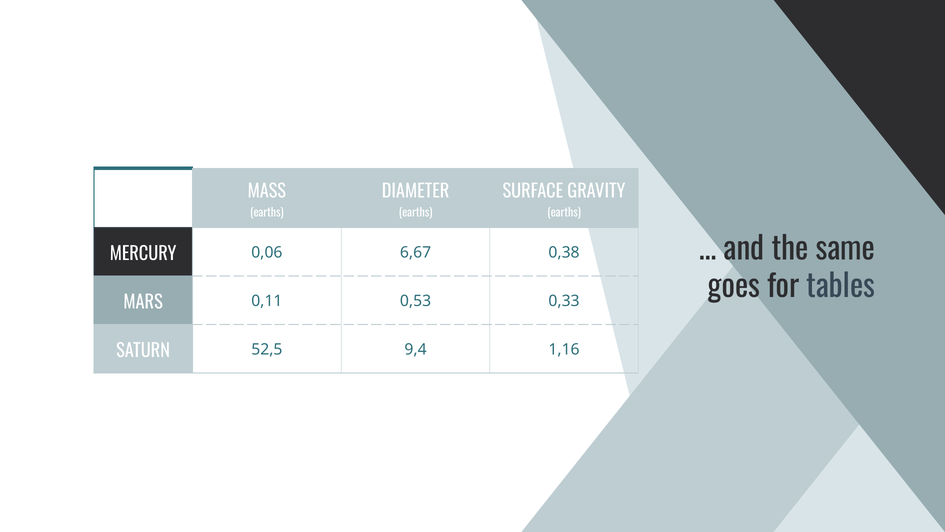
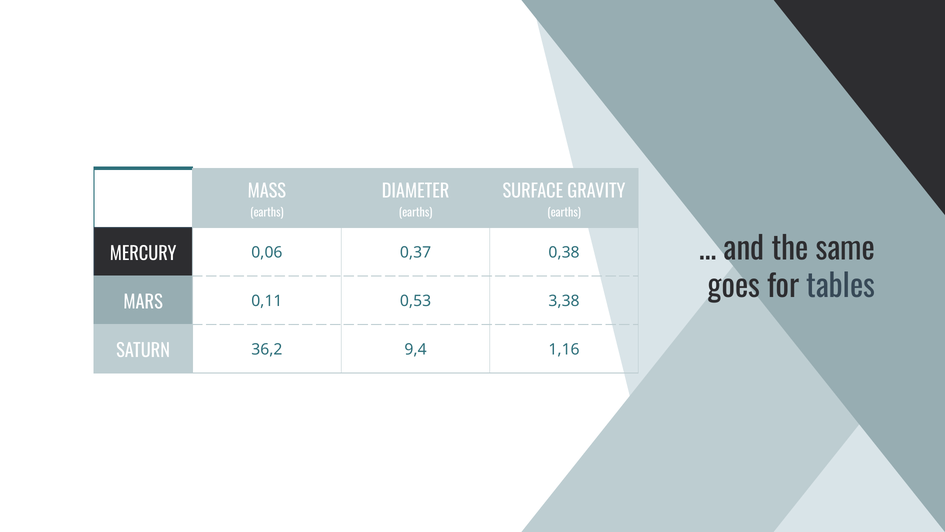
6,67: 6,67 -> 0,37
0,33: 0,33 -> 3,38
52,5: 52,5 -> 36,2
